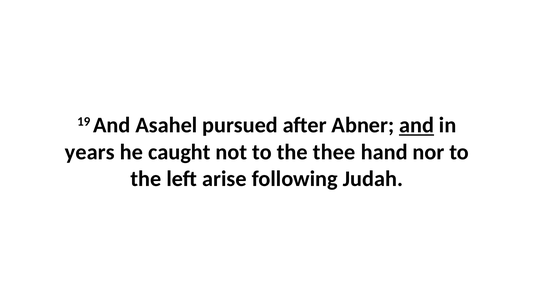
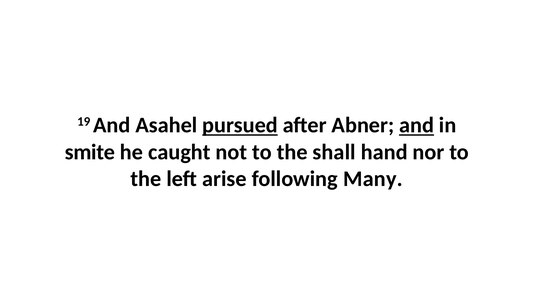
pursued underline: none -> present
years: years -> smite
thee: thee -> shall
Judah: Judah -> Many
